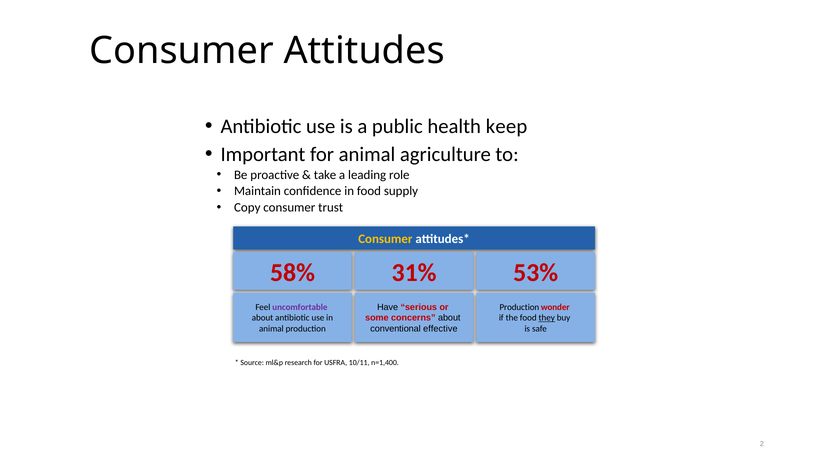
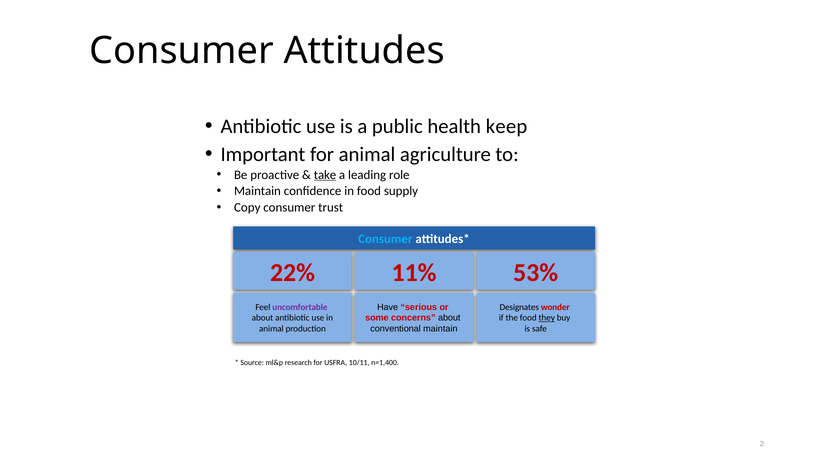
take underline: none -> present
Consumer at (385, 239) colour: yellow -> light blue
58%: 58% -> 22%
31%: 31% -> 11%
Production at (519, 307): Production -> Designates
conventional effective: effective -> maintain
